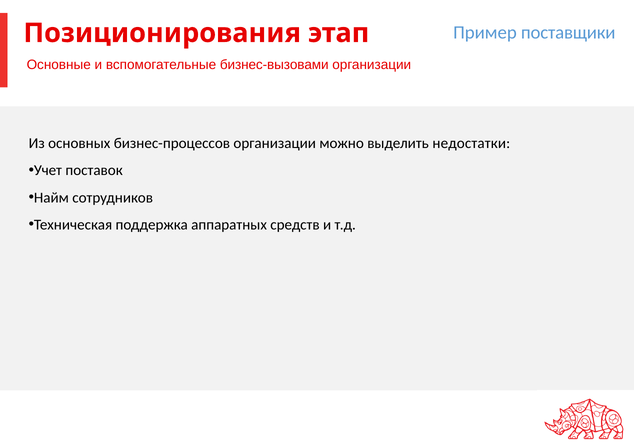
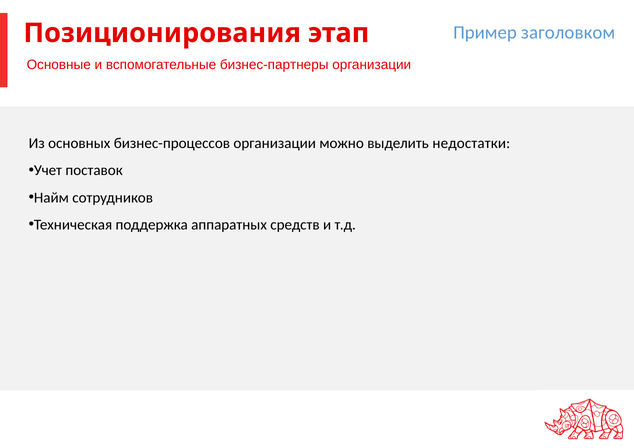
поставщики: поставщики -> заголовком
бизнес-вызовами: бизнес-вызовами -> бизнес-партнеры
